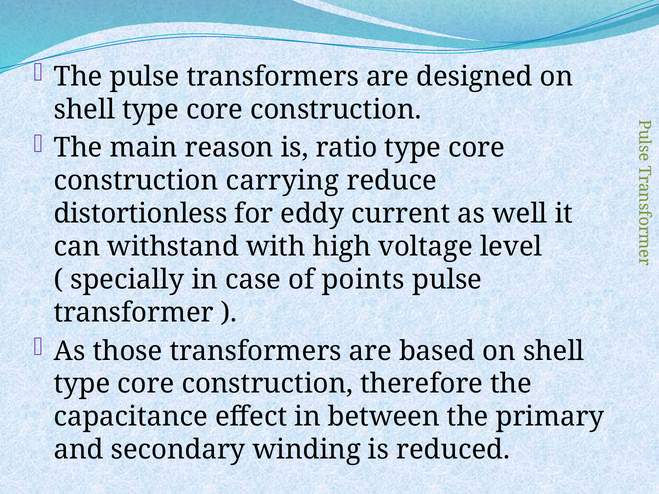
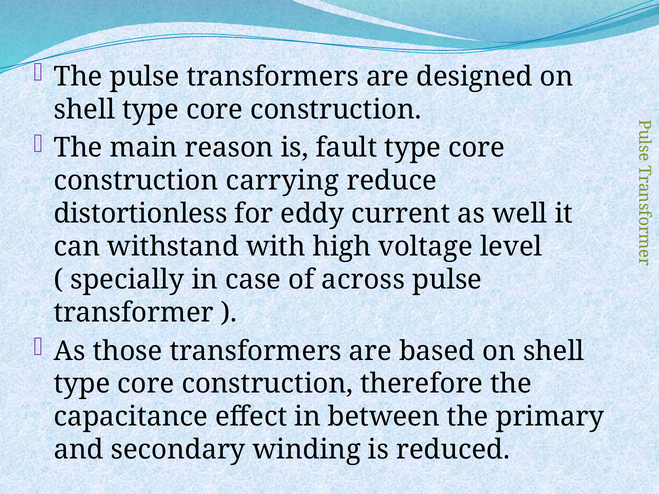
ratio: ratio -> fault
points: points -> across
